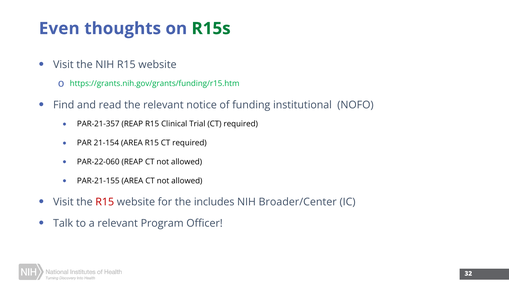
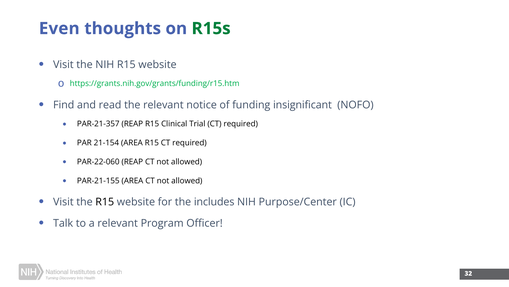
institutional: institutional -> insignificant
R15 at (105, 201) colour: red -> black
Broader/Center: Broader/Center -> Purpose/Center
